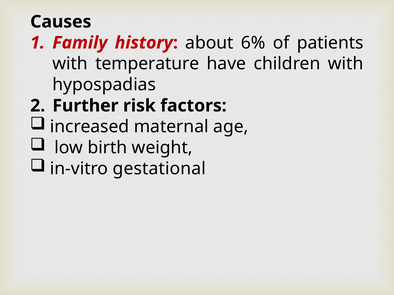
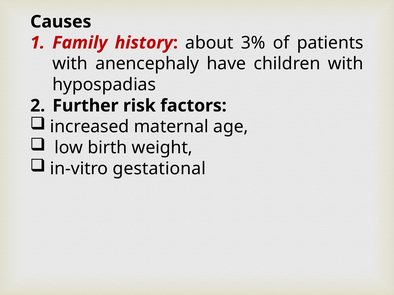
6%: 6% -> 3%
temperature: temperature -> anencephaly
